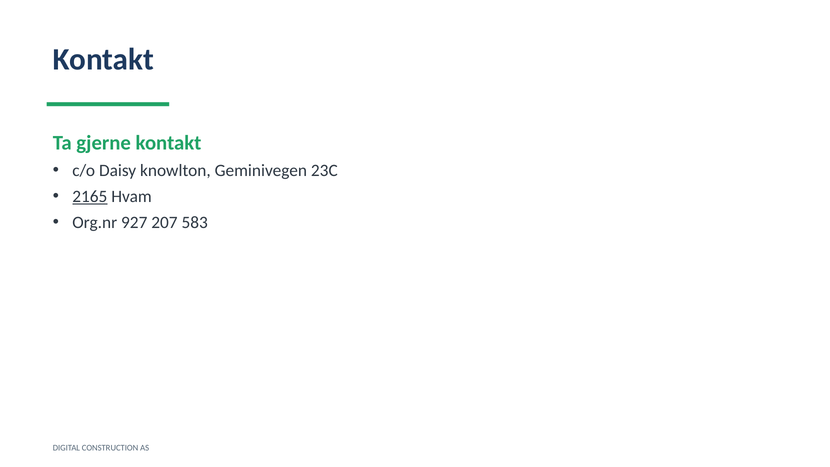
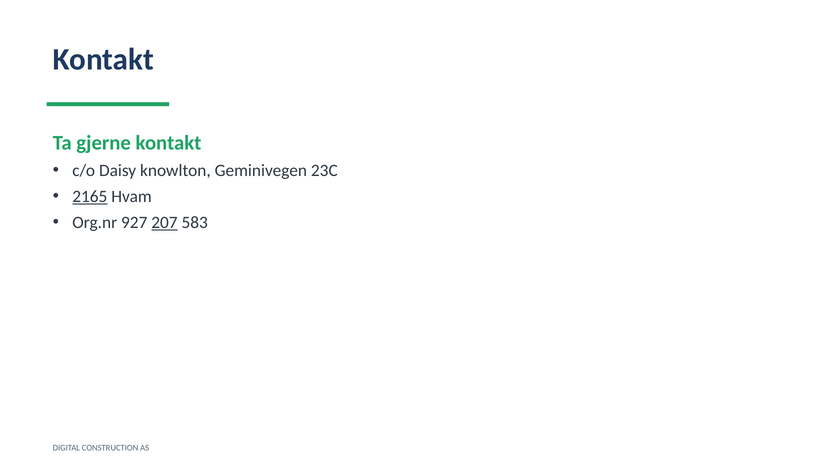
207 underline: none -> present
